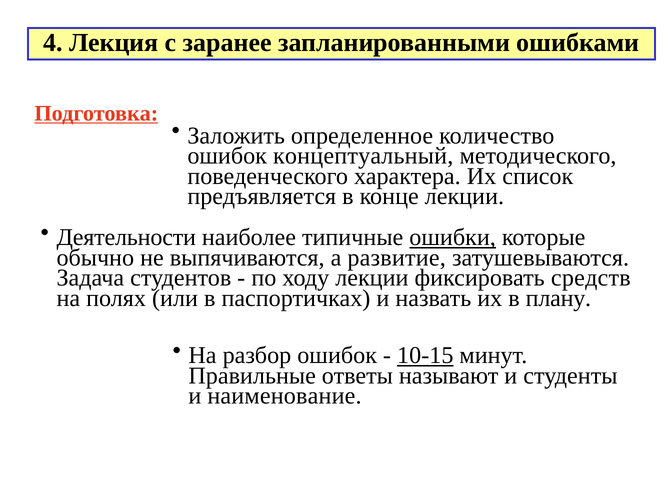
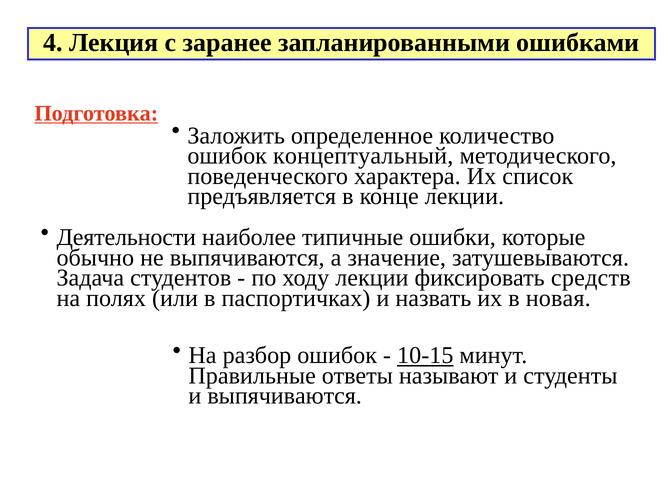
ошибки underline: present -> none
развитие: развитие -> значение
плану: плану -> новая
и наименование: наименование -> выпячиваются
